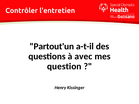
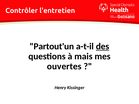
des underline: none -> present
avec: avec -> mais
question: question -> ouvertes
